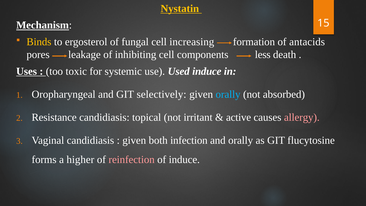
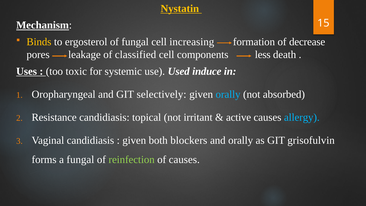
antacids: antacids -> decrease
inhibiting: inhibiting -> classified
allergy colour: pink -> light blue
infection: infection -> blockers
flucytosine: flucytosine -> grisofulvin
a higher: higher -> fungal
reinfection colour: pink -> light green
of induce: induce -> causes
